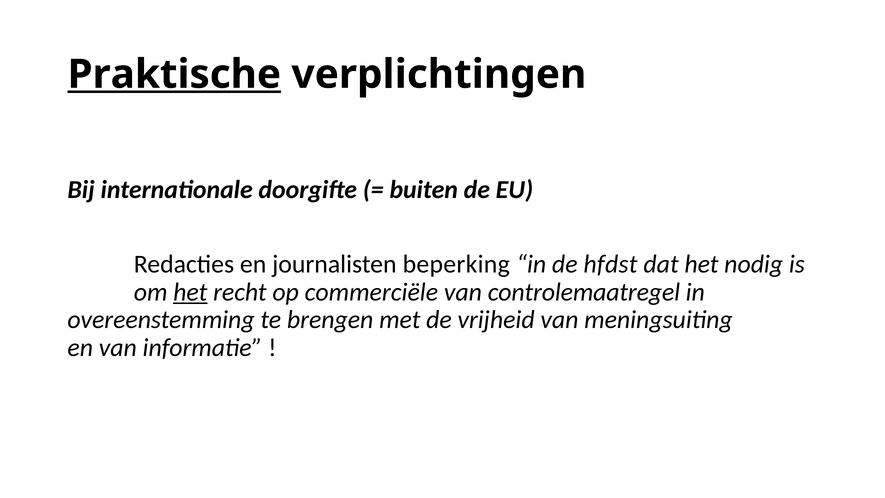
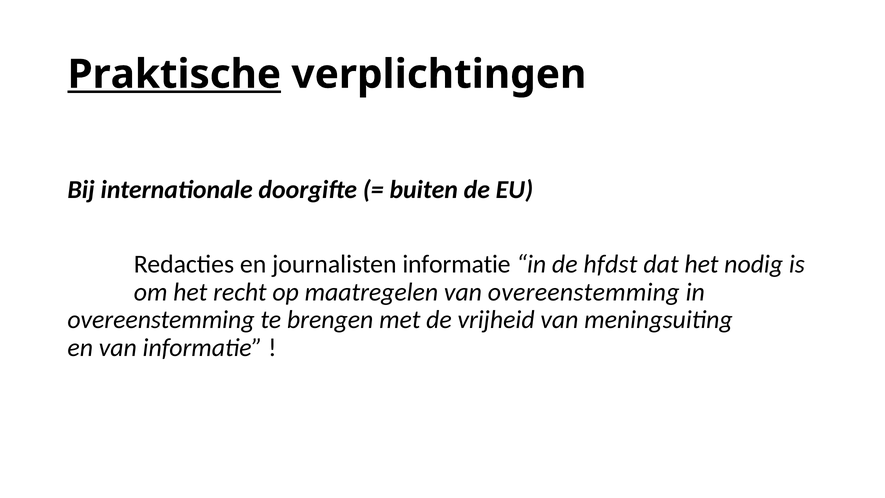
journalisten beperking: beperking -> informatie
het at (190, 292) underline: present -> none
commerciële: commerciële -> maatregelen
van controlemaatregel: controlemaatregel -> overeenstemming
